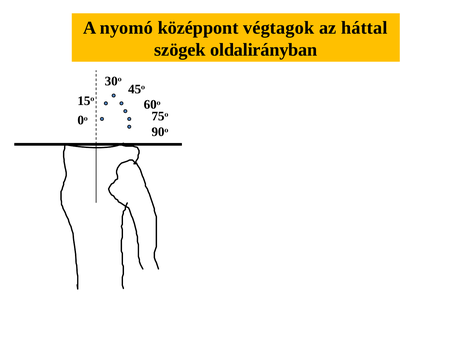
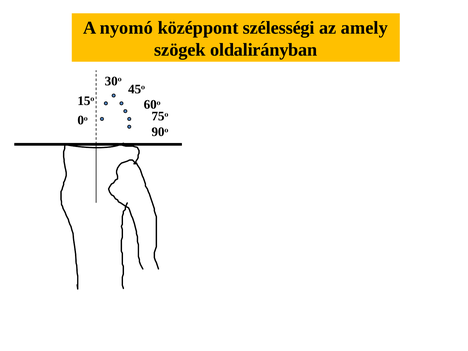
végtagok: végtagok -> szélességi
háttal: háttal -> amely
